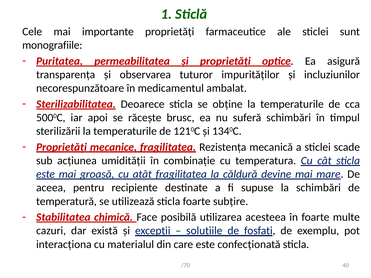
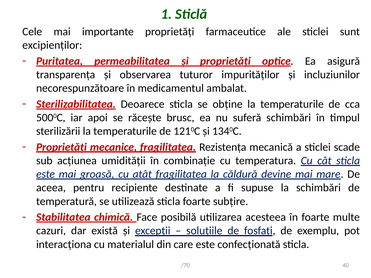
monografiile: monografiile -> excipienţilor
